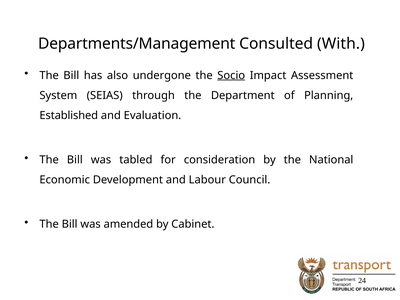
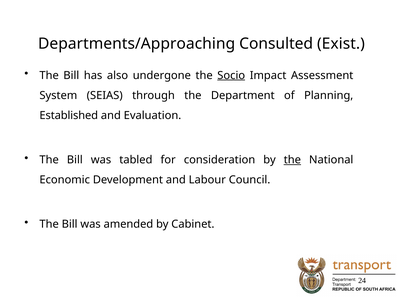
Departments/Management: Departments/Management -> Departments/Approaching
With: With -> Exist
the at (292, 160) underline: none -> present
